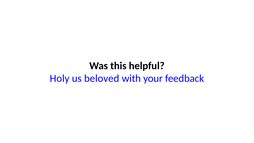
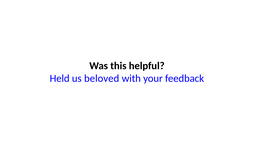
Holy: Holy -> Held
